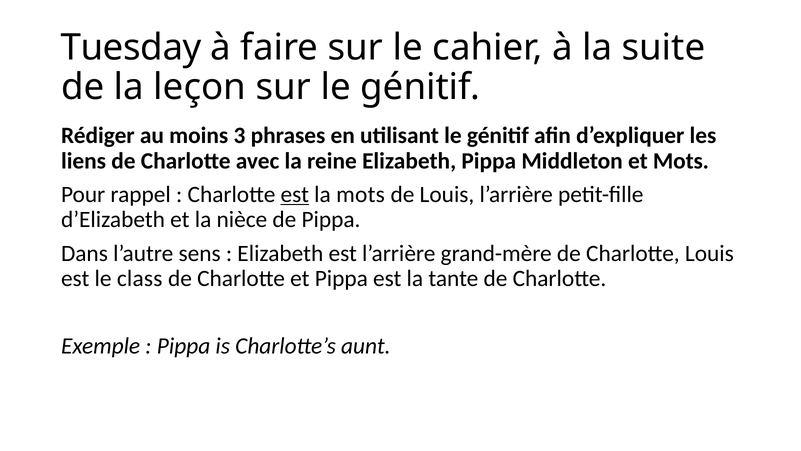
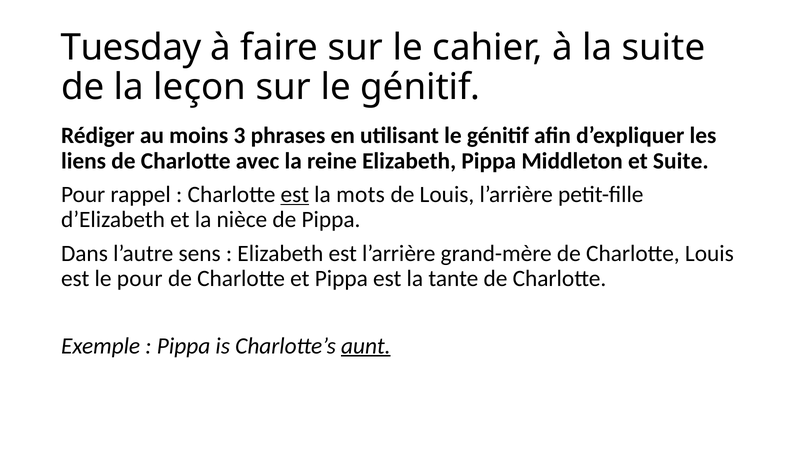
et Mots: Mots -> Suite
le class: class -> pour
aunt underline: none -> present
